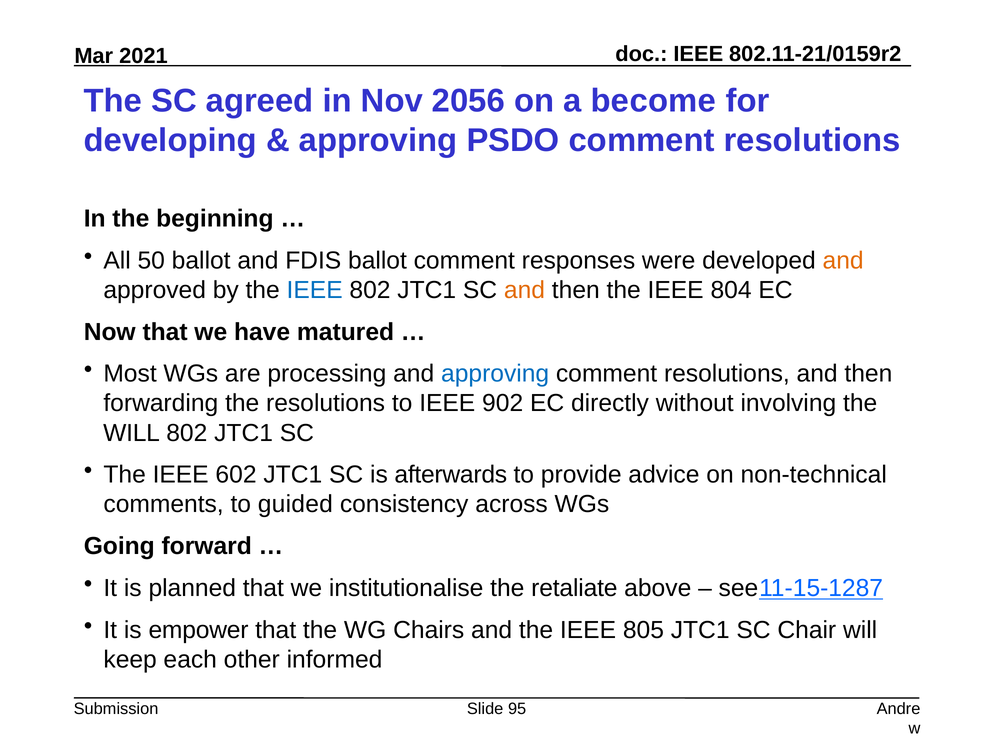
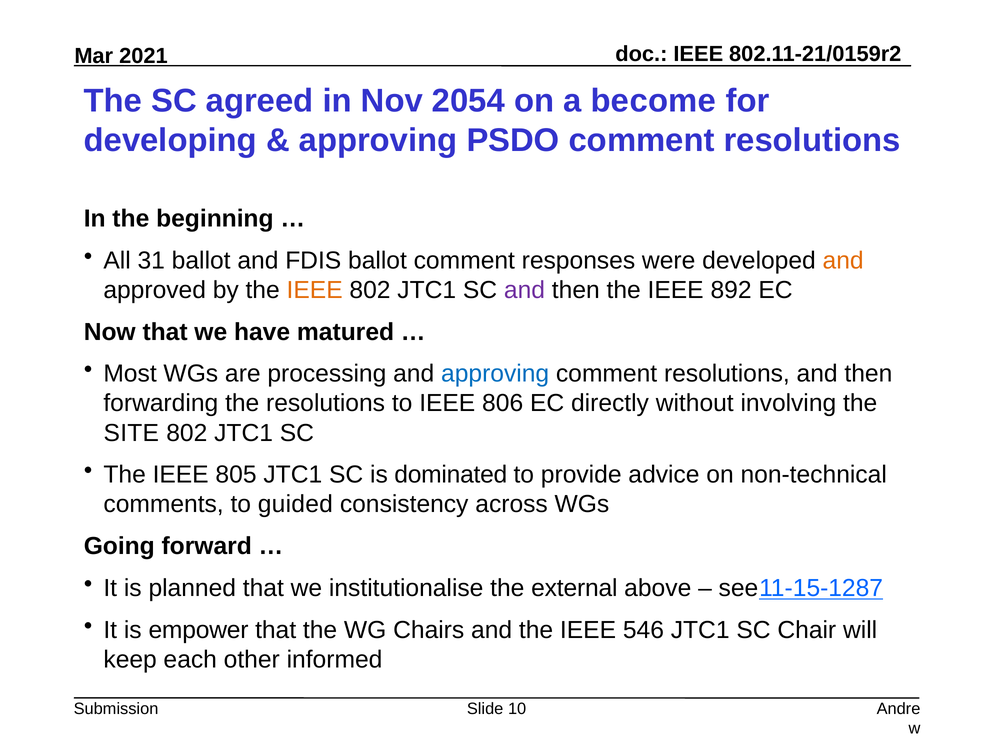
2056: 2056 -> 2054
50: 50 -> 31
IEEE at (315, 290) colour: blue -> orange
and at (525, 290) colour: orange -> purple
804: 804 -> 892
902: 902 -> 806
WILL at (132, 433): WILL -> SITE
602: 602 -> 805
afterwards: afterwards -> dominated
retaliate: retaliate -> external
805: 805 -> 546
95: 95 -> 10
